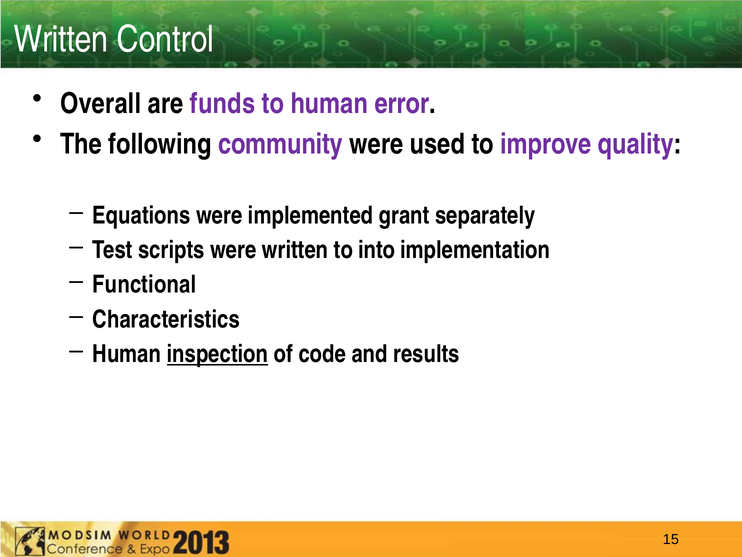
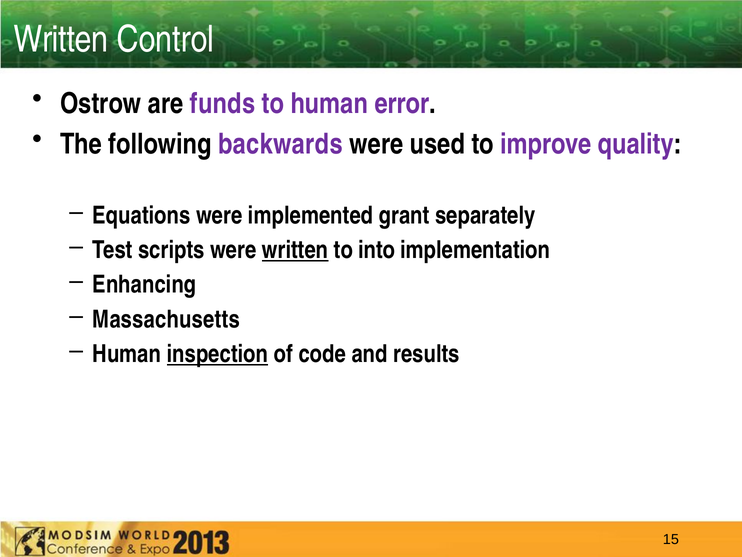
Overall: Overall -> Ostrow
community: community -> backwards
written at (295, 250) underline: none -> present
Functional: Functional -> Enhancing
Characteristics: Characteristics -> Massachusetts
